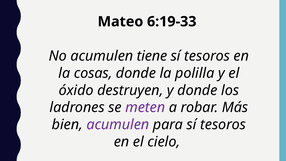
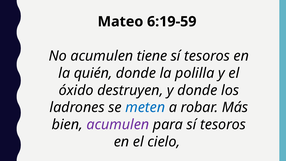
6:19-33: 6:19-33 -> 6:19-59
cosas: cosas -> quién
meten colour: purple -> blue
